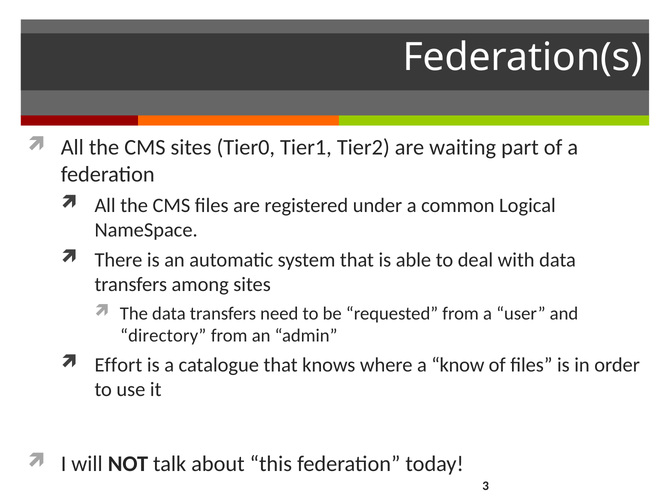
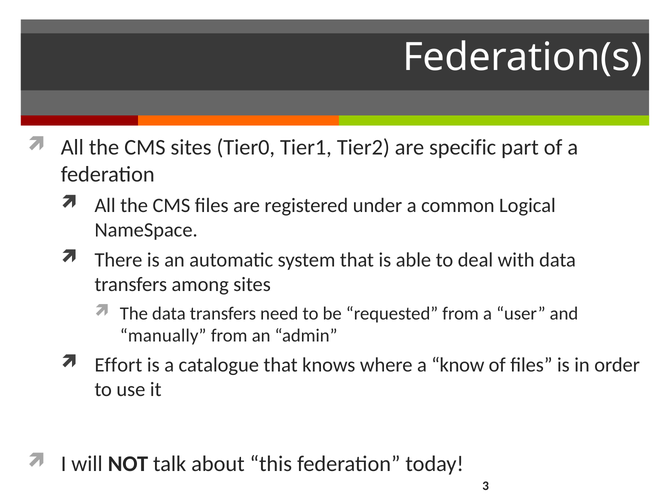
waiting: waiting -> specific
directory: directory -> manually
